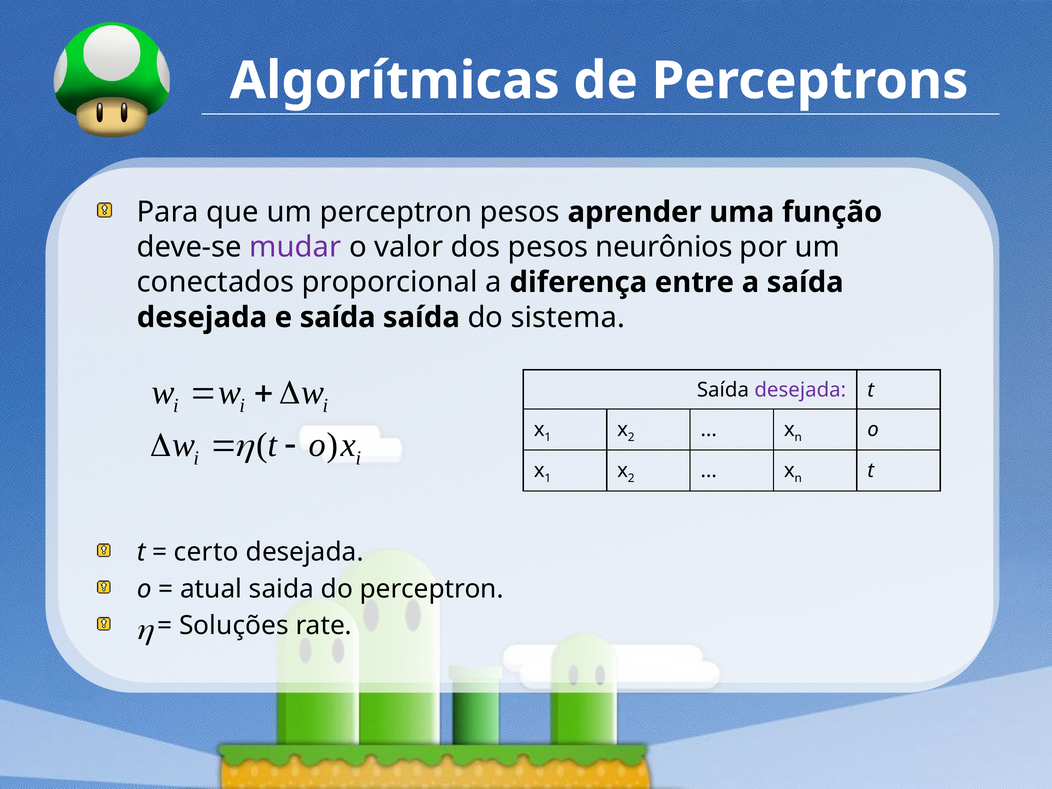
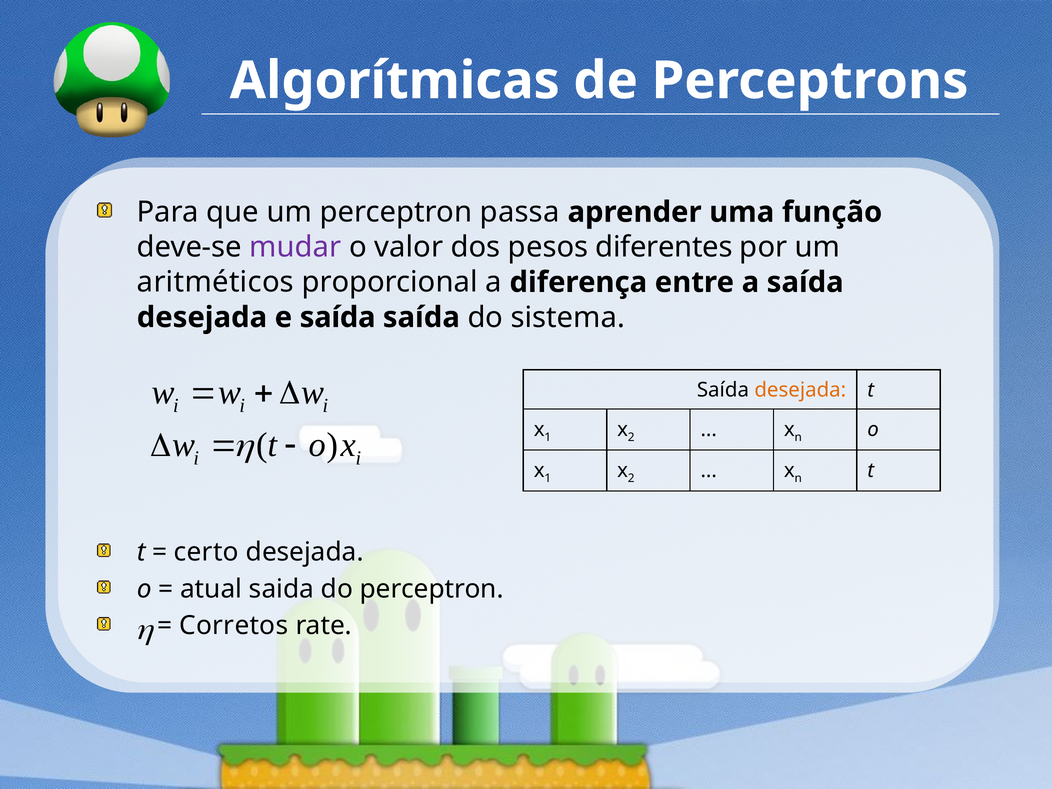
perceptron pesos: pesos -> passa
neurônios: neurônios -> diferentes
conectados: conectados -> aritméticos
desejada at (800, 390) colour: purple -> orange
Soluções: Soluções -> Corretos
